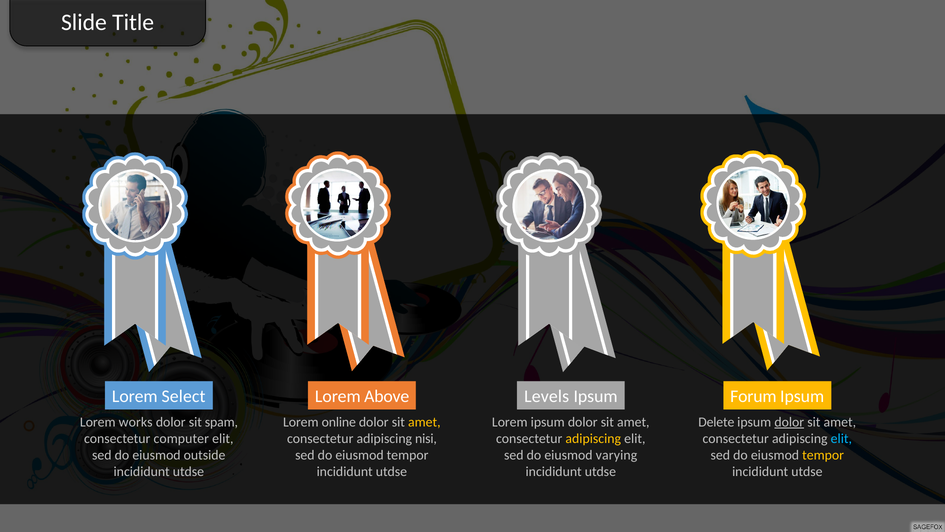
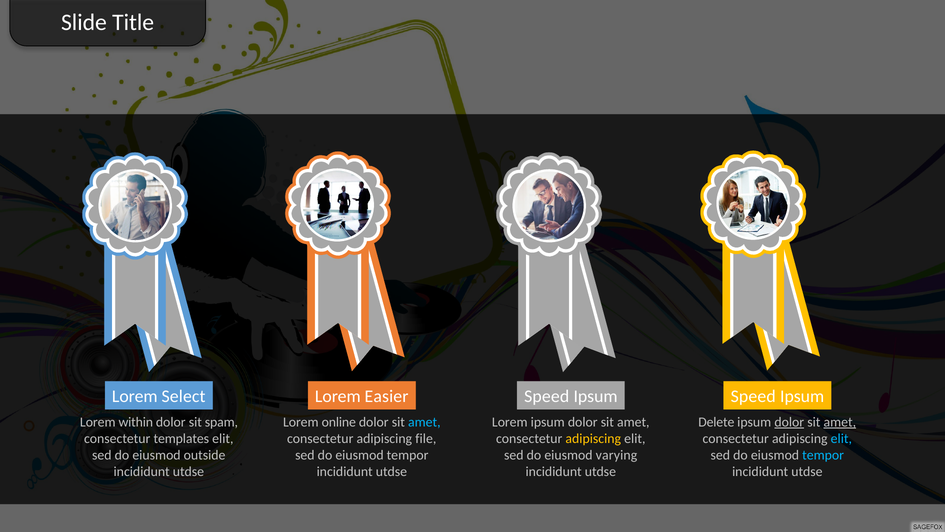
Above: Above -> Easier
Levels at (547, 396): Levels -> Speed
Forum at (753, 396): Forum -> Speed
works: works -> within
amet at (424, 422) colour: yellow -> light blue
amet at (840, 422) underline: none -> present
computer: computer -> templates
nisi: nisi -> file
tempor at (823, 455) colour: yellow -> light blue
